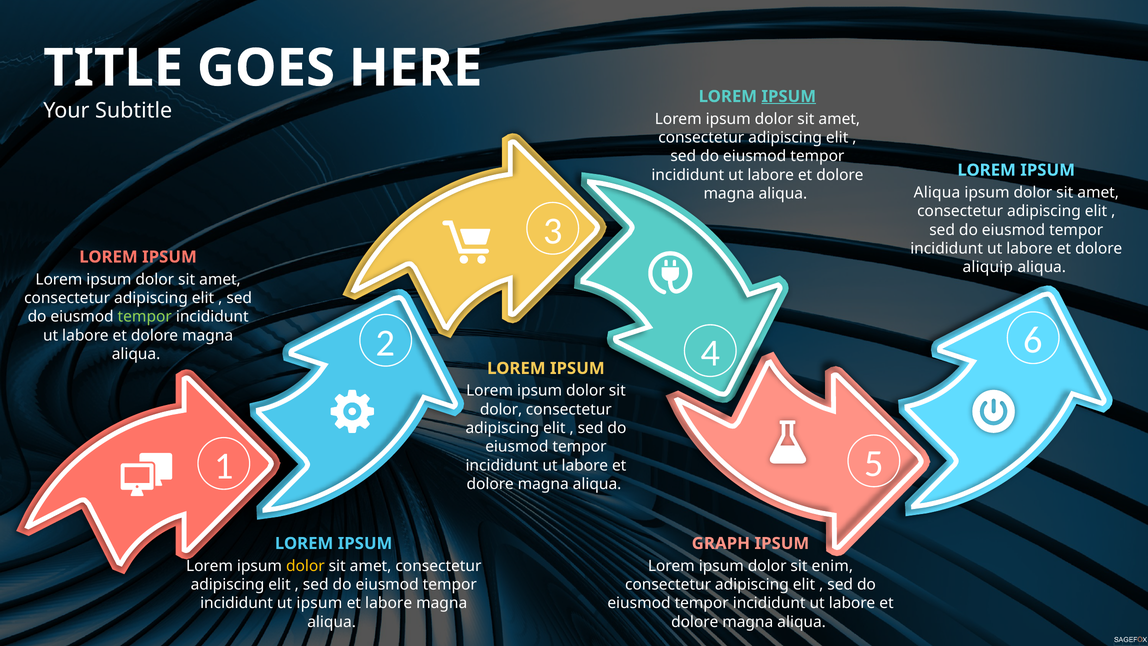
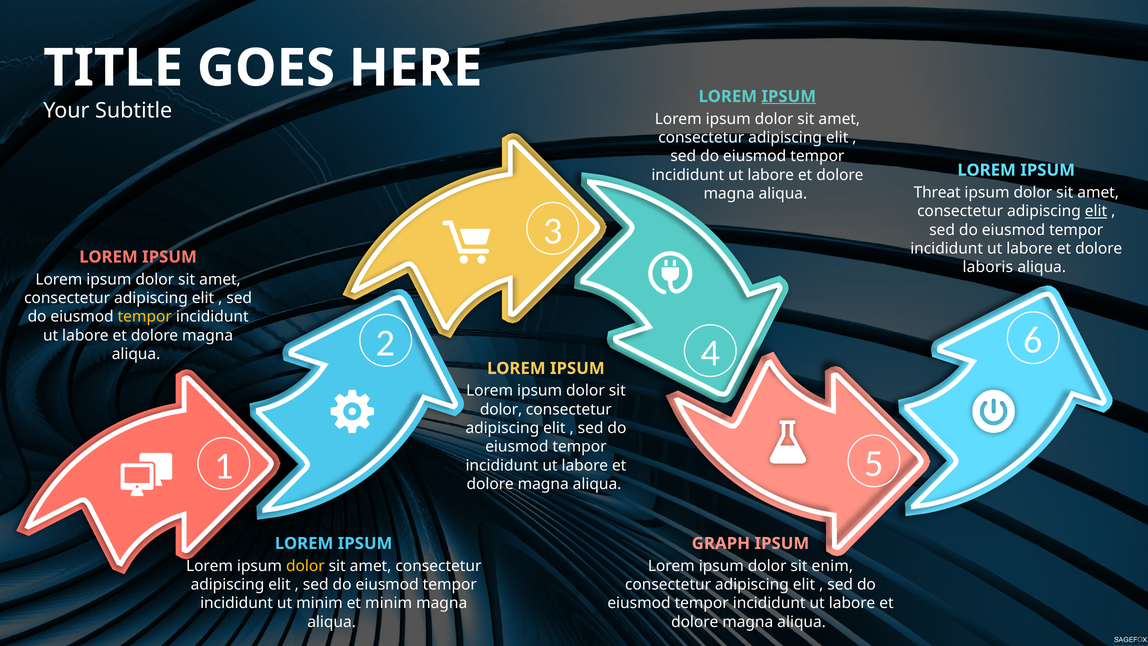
Aliqua at (937, 193): Aliqua -> Threat
elit at (1096, 211) underline: none -> present
aliquip: aliquip -> laboris
tempor at (145, 317) colour: light green -> yellow
ut ipsum: ipsum -> minim
et labore: labore -> minim
